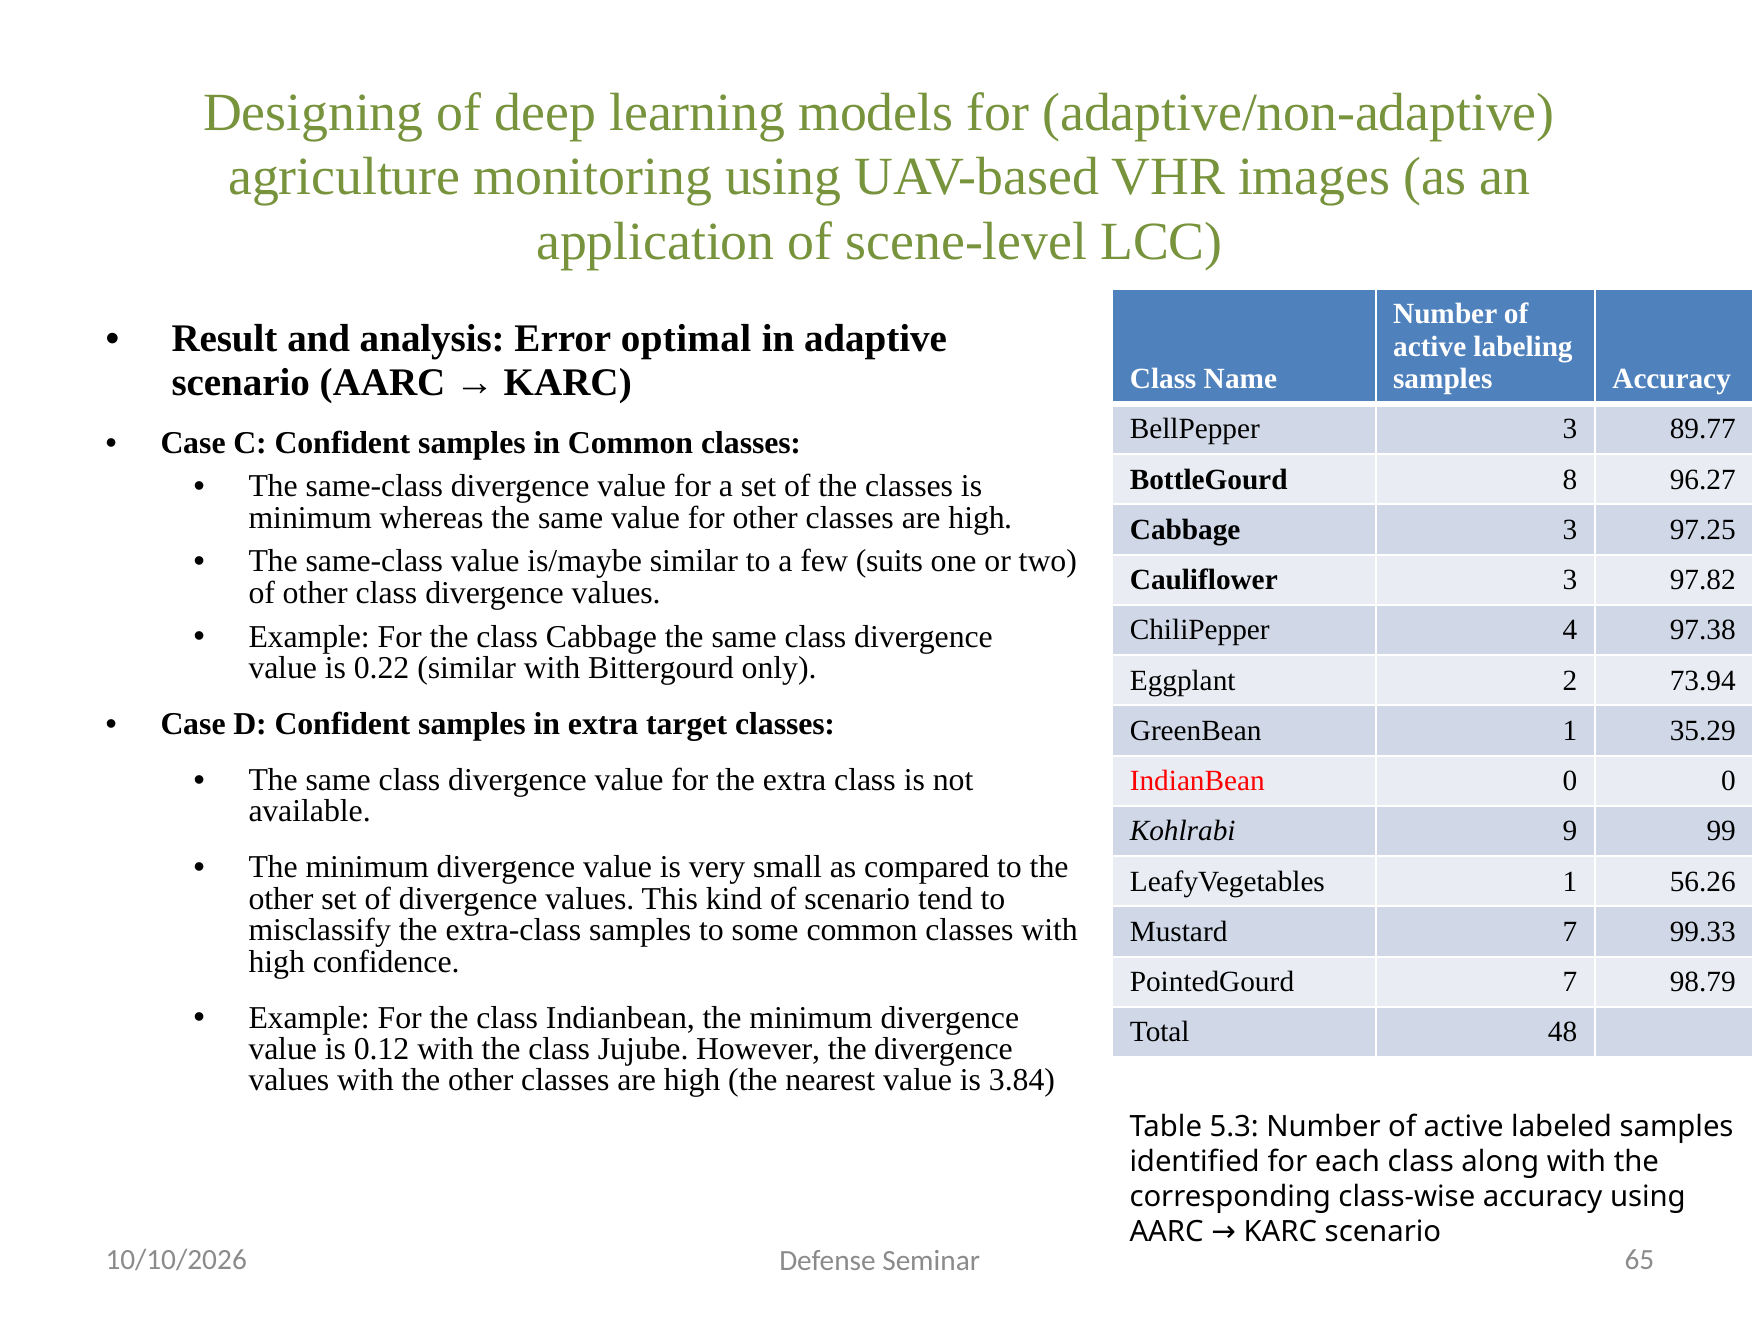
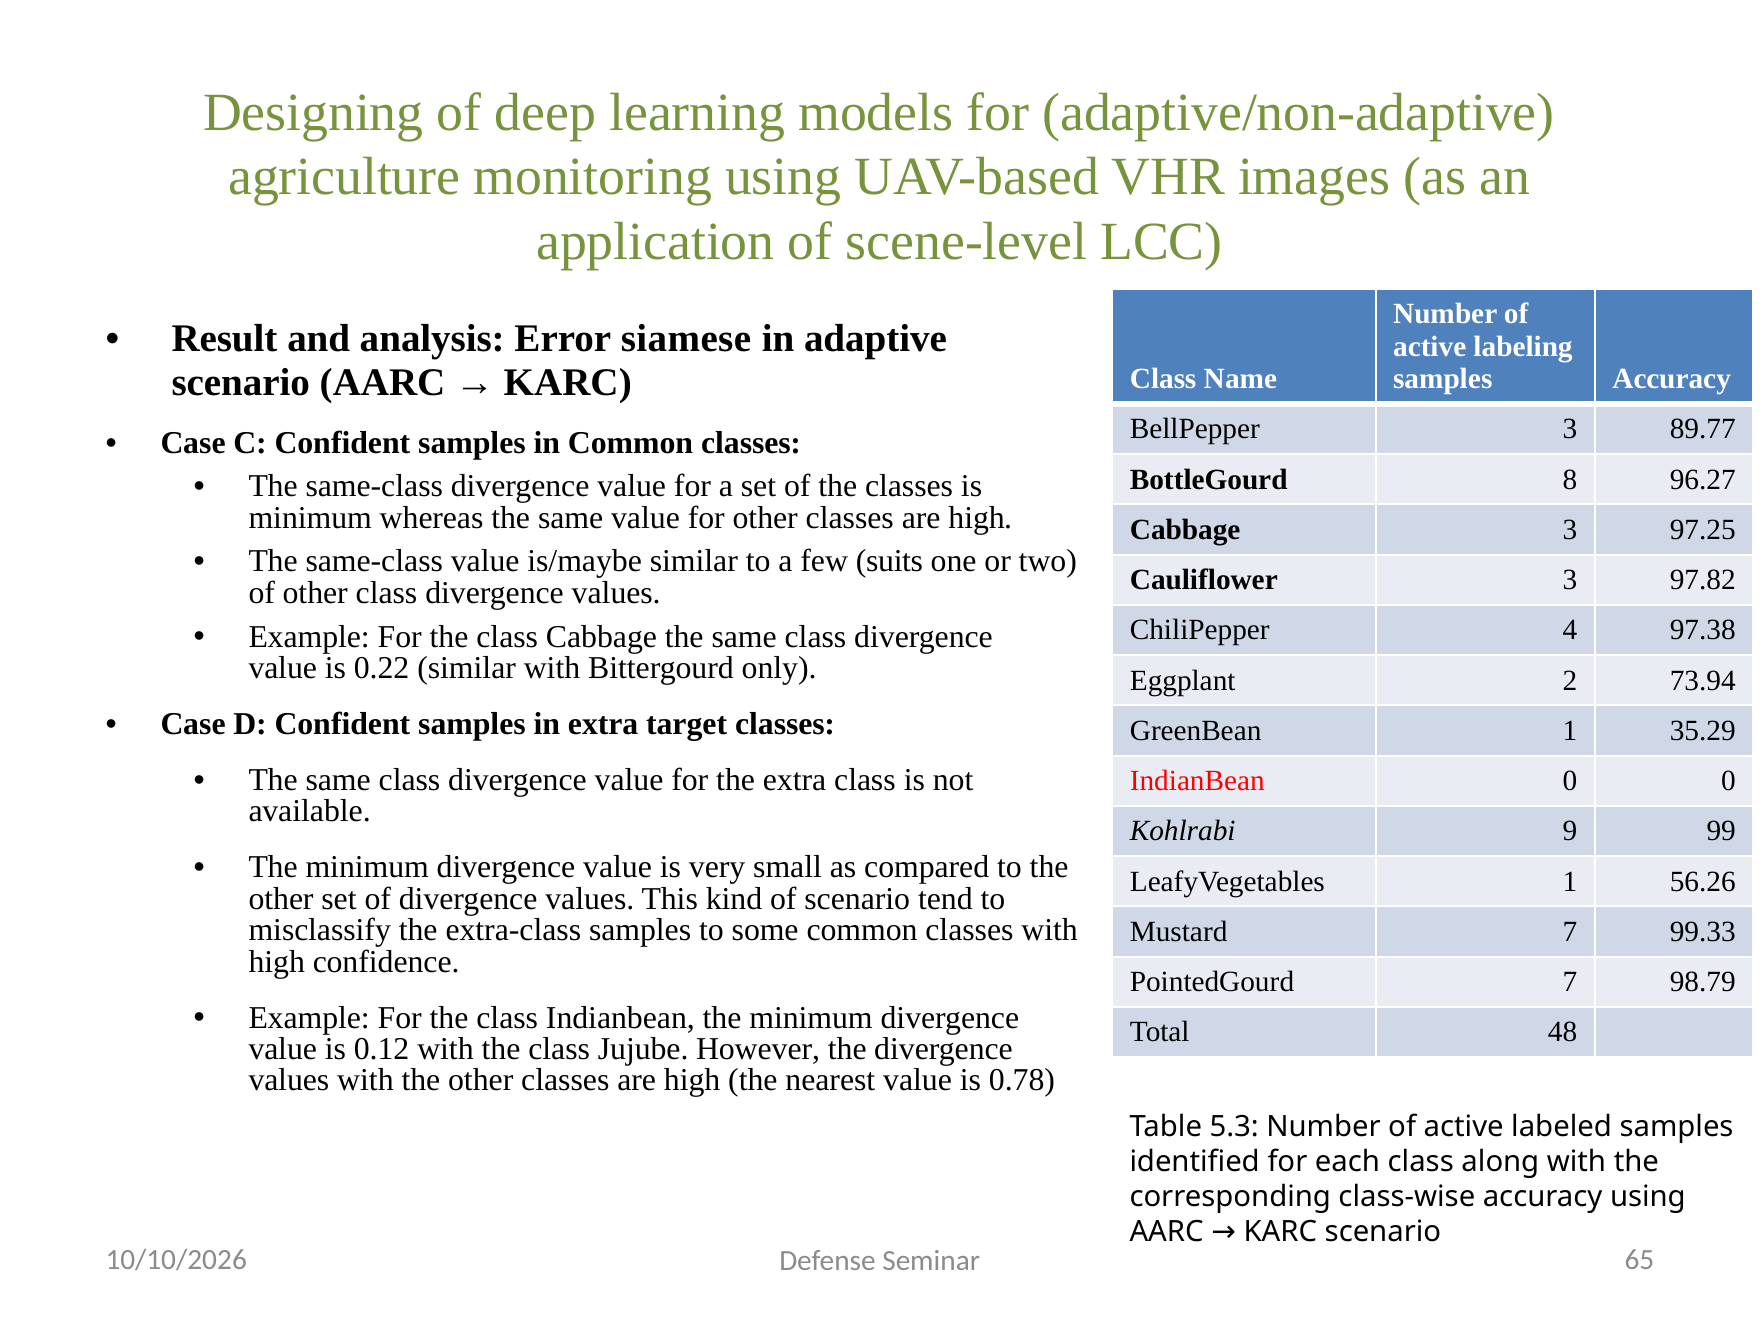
optimal: optimal -> siamese
3.84: 3.84 -> 0.78
